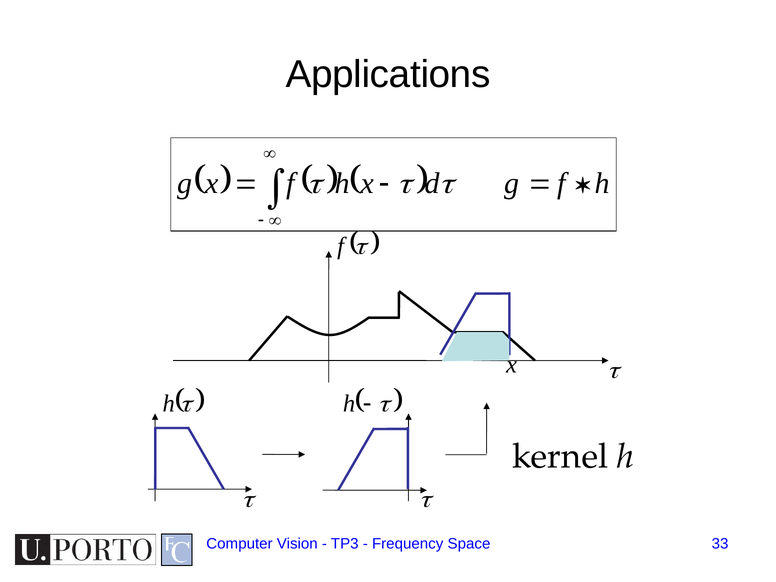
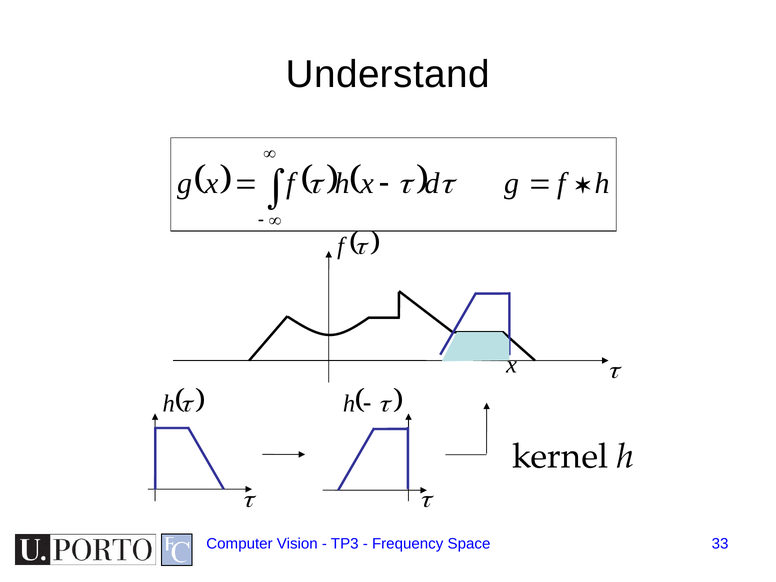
Applications: Applications -> Understand
